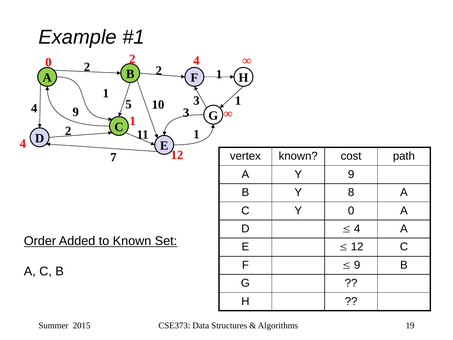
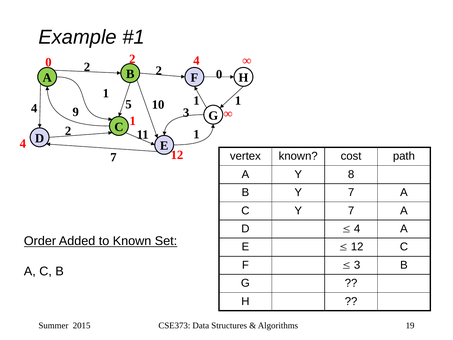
2 1: 1 -> 0
10 3: 3 -> 1
Y 9: 9 -> 8
B Y 8: 8 -> 7
C Y 0: 0 -> 7
9 at (357, 265): 9 -> 3
